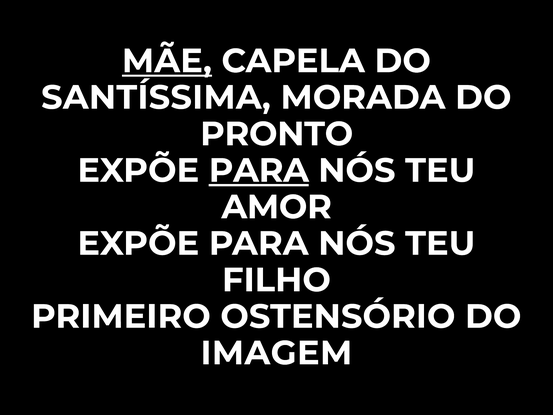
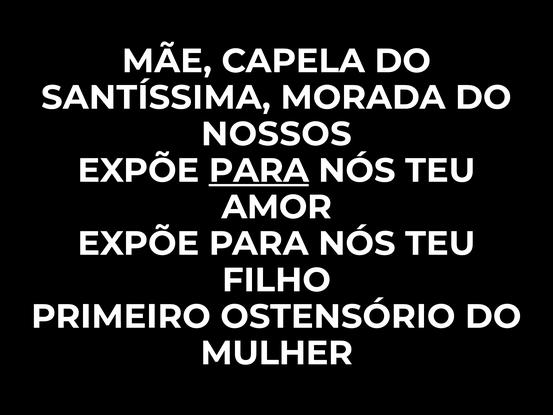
MÃE underline: present -> none
PRONTO: PRONTO -> NOSSOS
IMAGEM: IMAGEM -> MULHER
